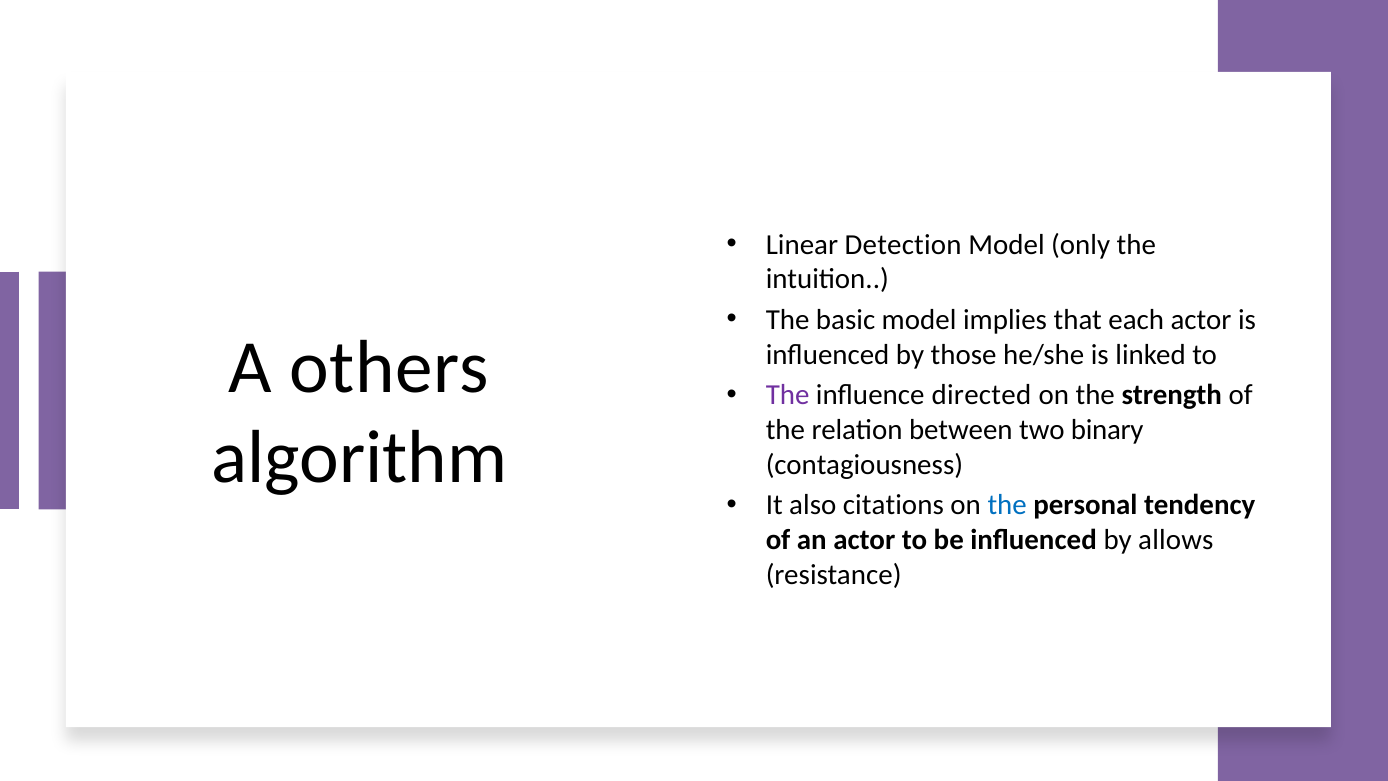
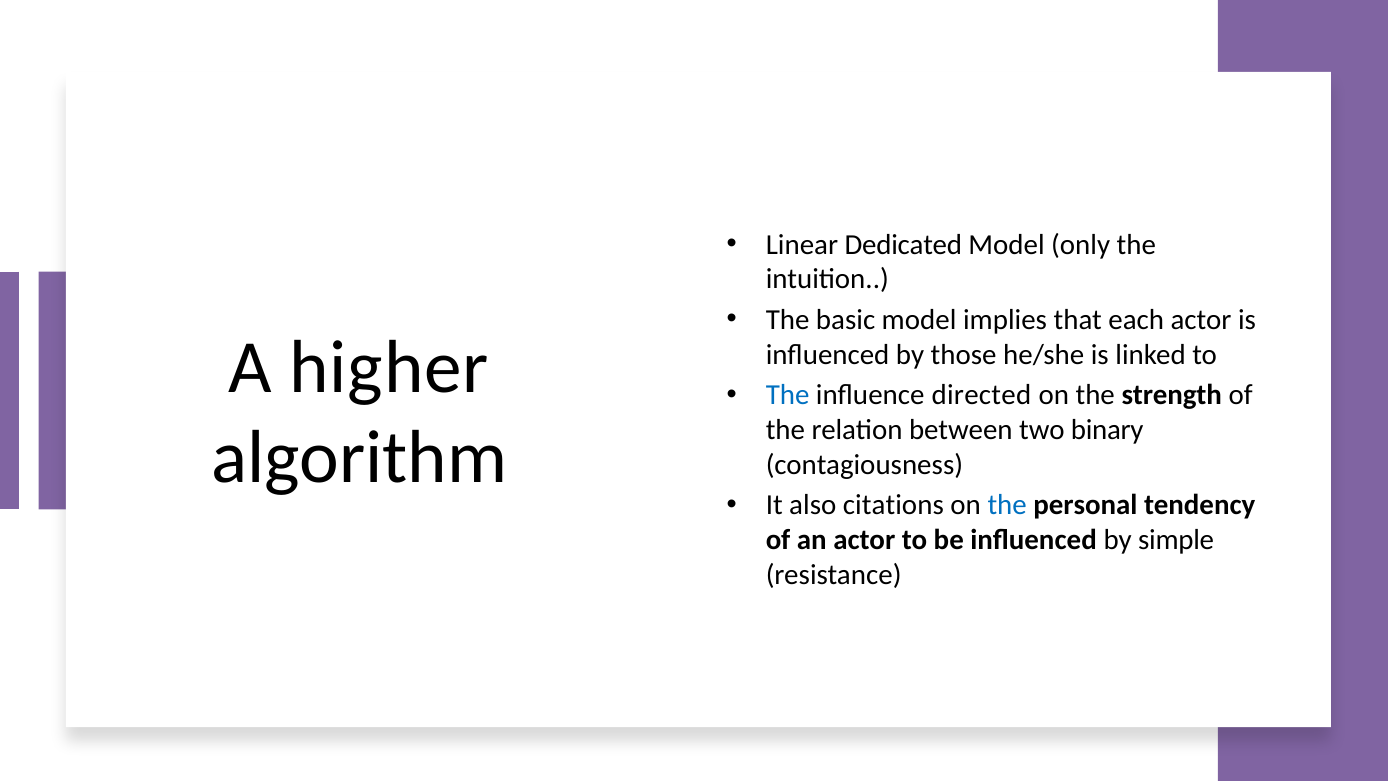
Detection: Detection -> Dedicated
others: others -> higher
The at (788, 395) colour: purple -> blue
allows: allows -> simple
